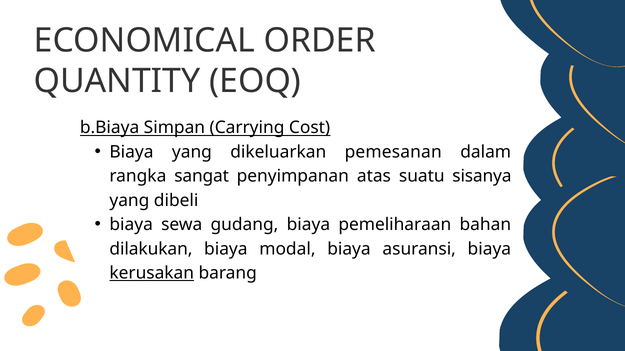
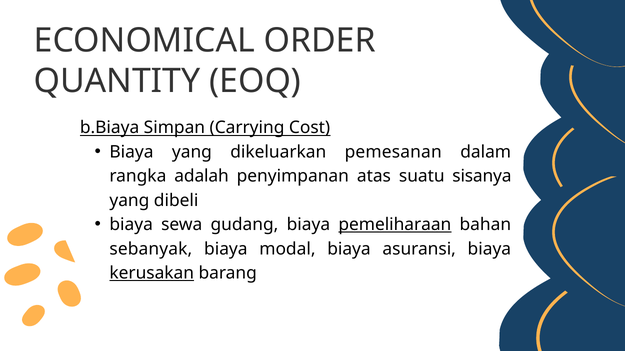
sangat: sangat -> adalah
pemeliharaan underline: none -> present
dilakukan: dilakukan -> sebanyak
